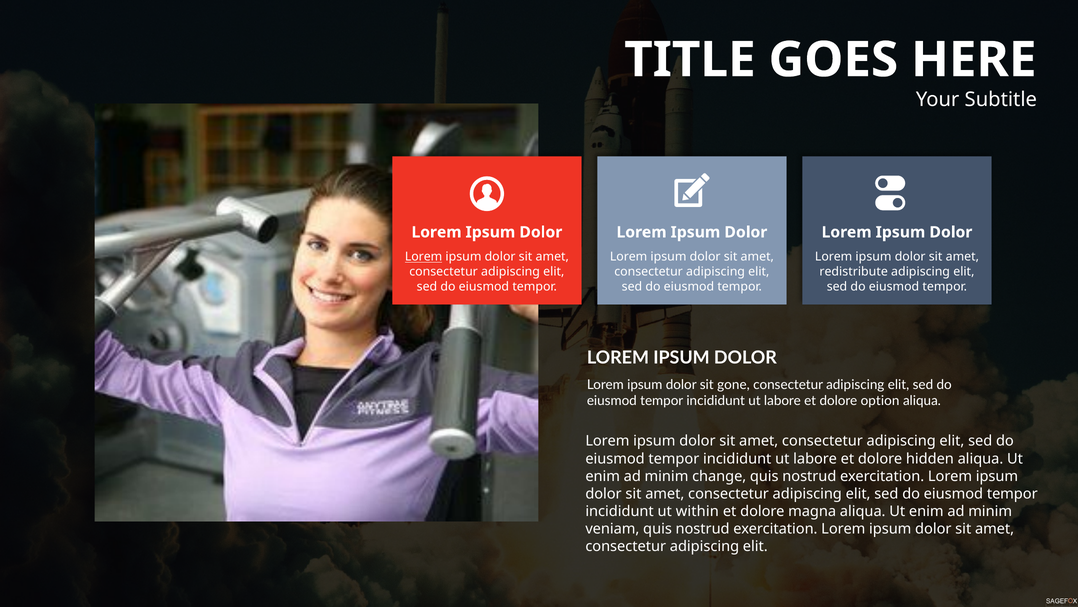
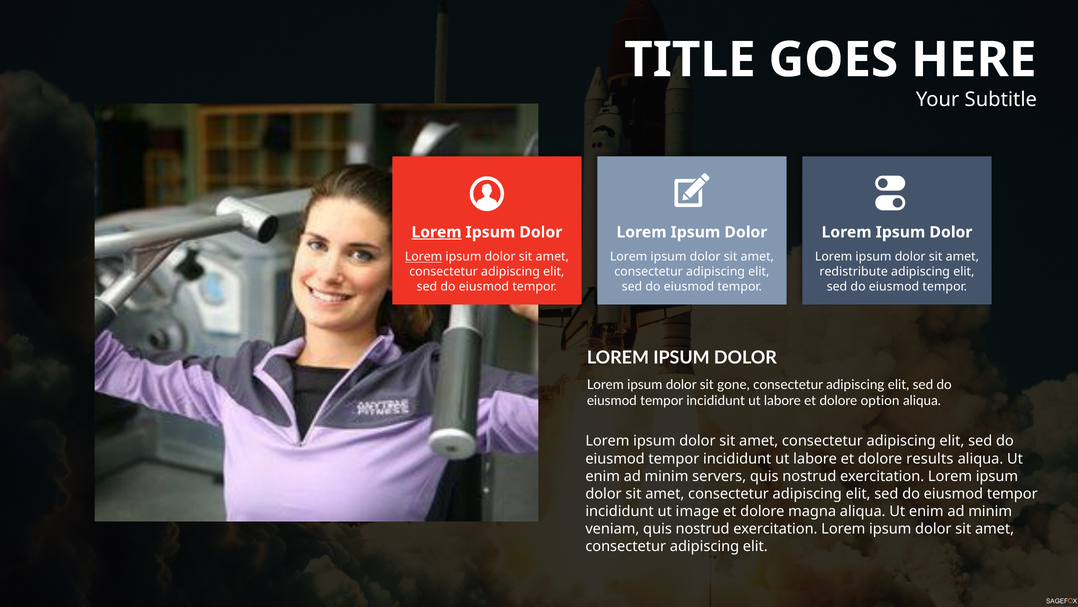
Lorem at (437, 232) underline: none -> present
hidden: hidden -> results
change: change -> servers
within: within -> image
